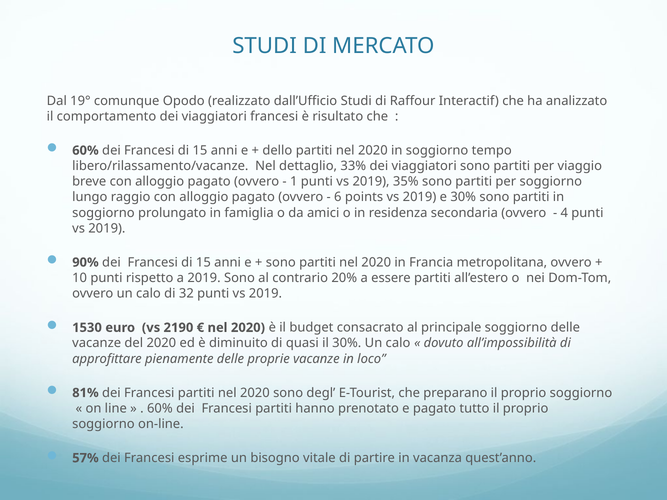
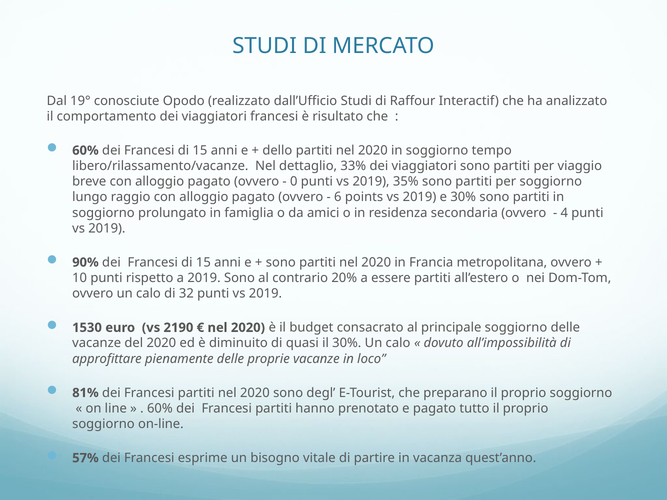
comunque: comunque -> conosciute
1: 1 -> 0
